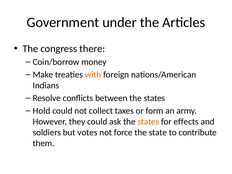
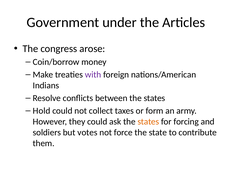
there: there -> arose
with colour: orange -> purple
effects: effects -> forcing
